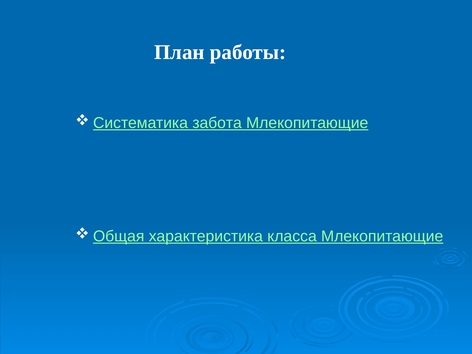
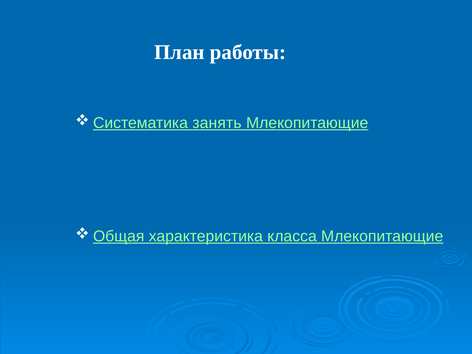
забота: забота -> занять
